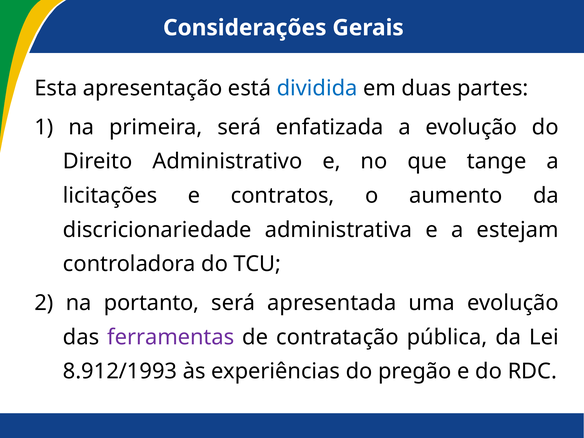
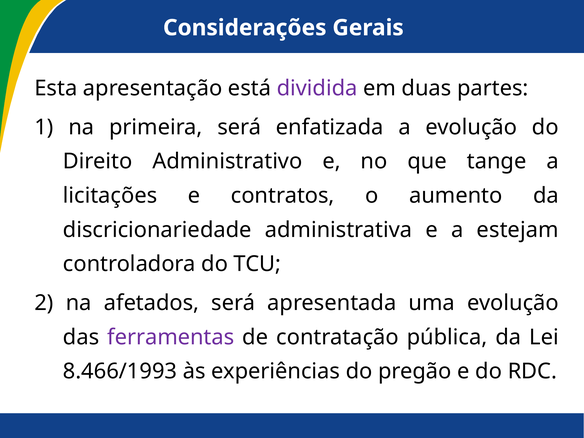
dividida colour: blue -> purple
portanto: portanto -> afetados
8.912/1993: 8.912/1993 -> 8.466/1993
